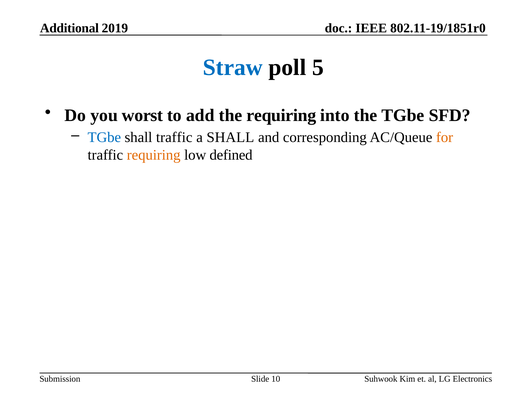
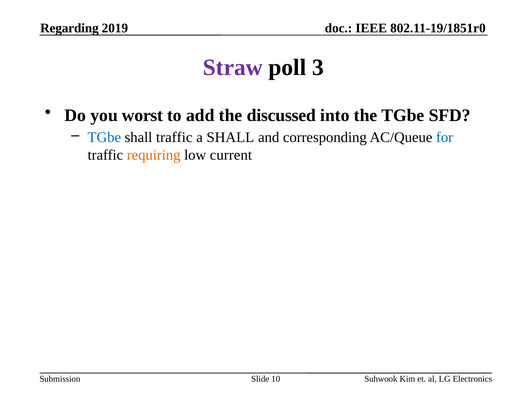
Additional: Additional -> Regarding
Straw colour: blue -> purple
5: 5 -> 3
the requiring: requiring -> discussed
for colour: orange -> blue
defined: defined -> current
